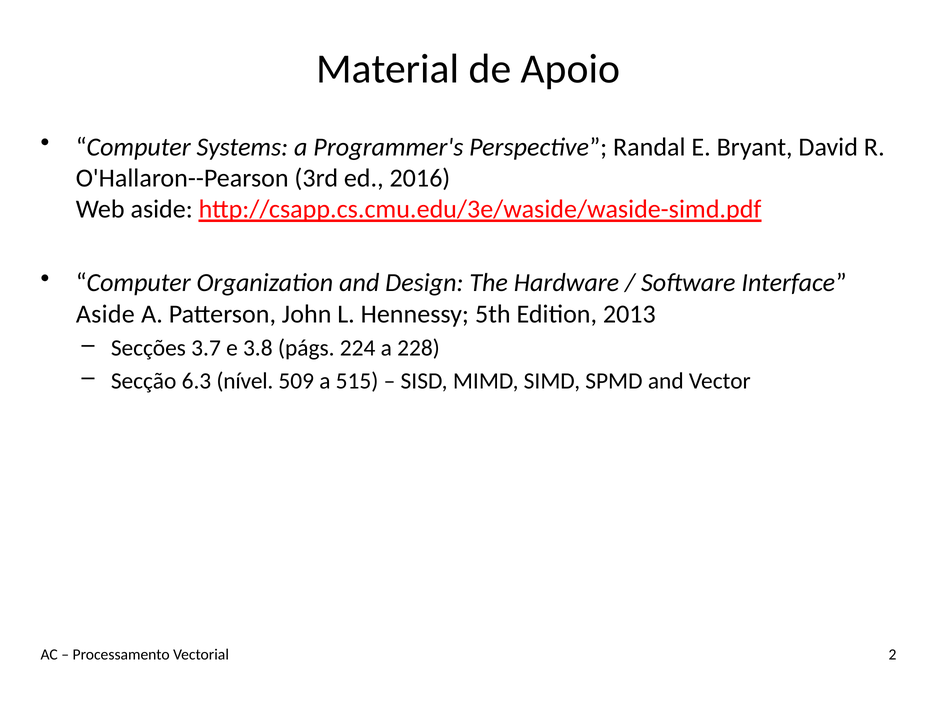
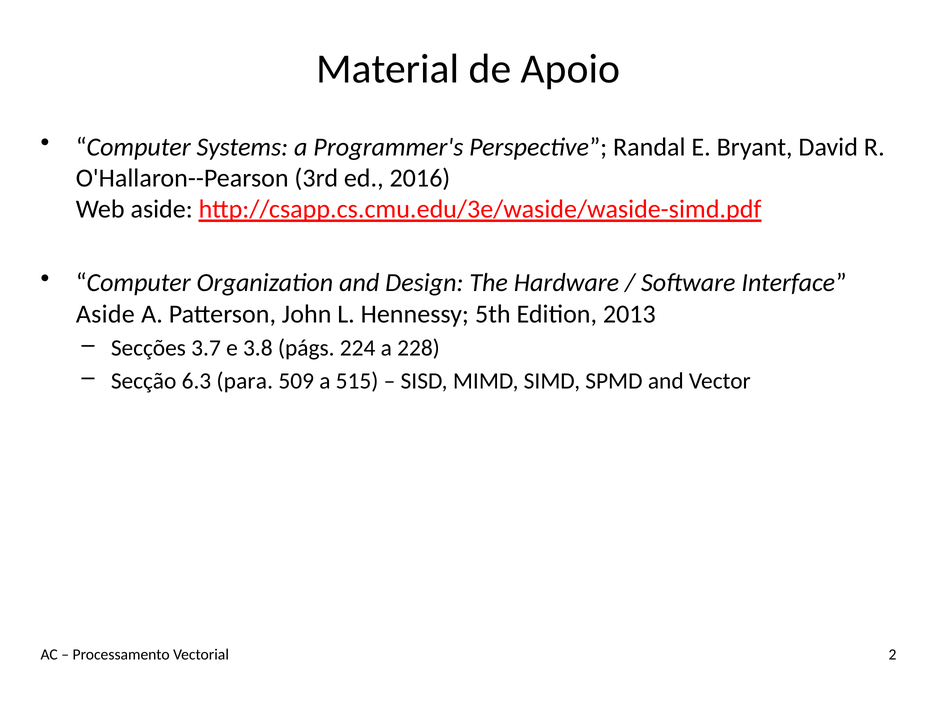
nível: nível -> para
